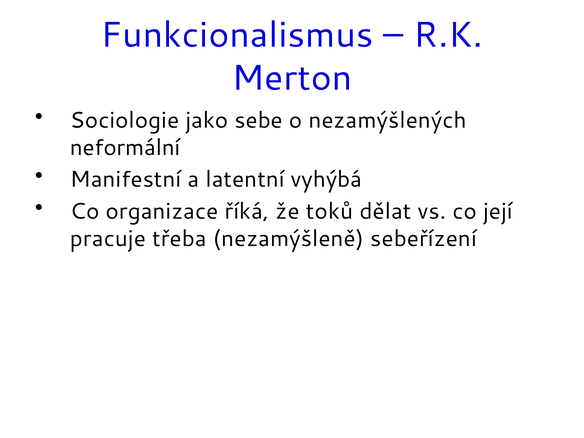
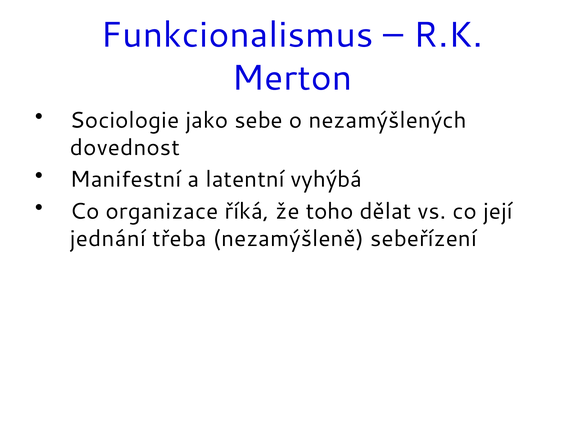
neformální: neformální -> dovednost
toků: toků -> toho
pracuje: pracuje -> jednání
